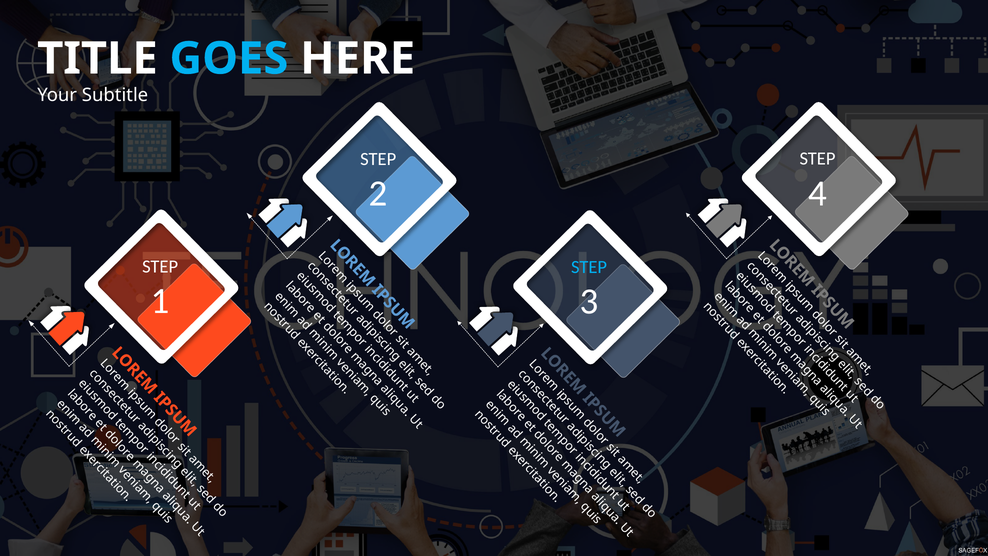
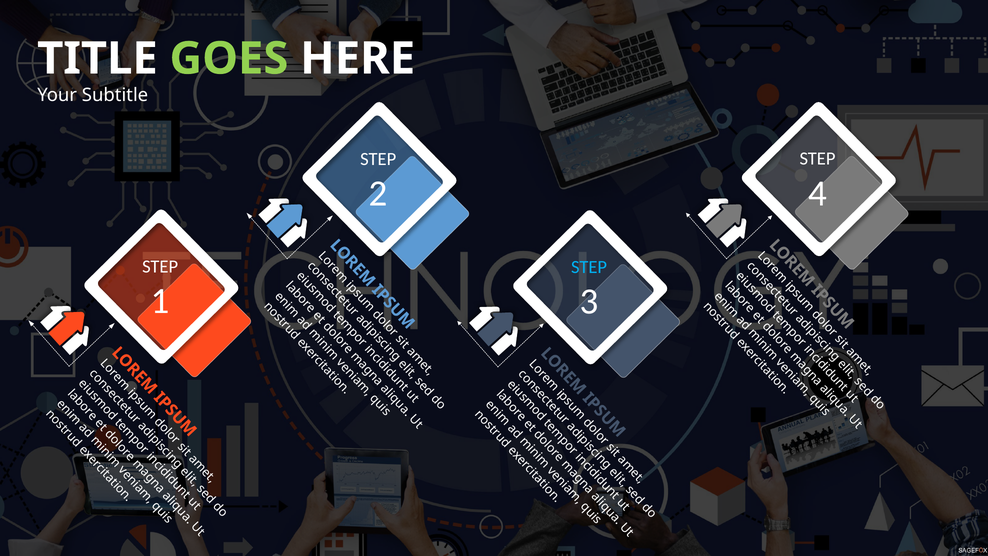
GOES colour: light blue -> light green
